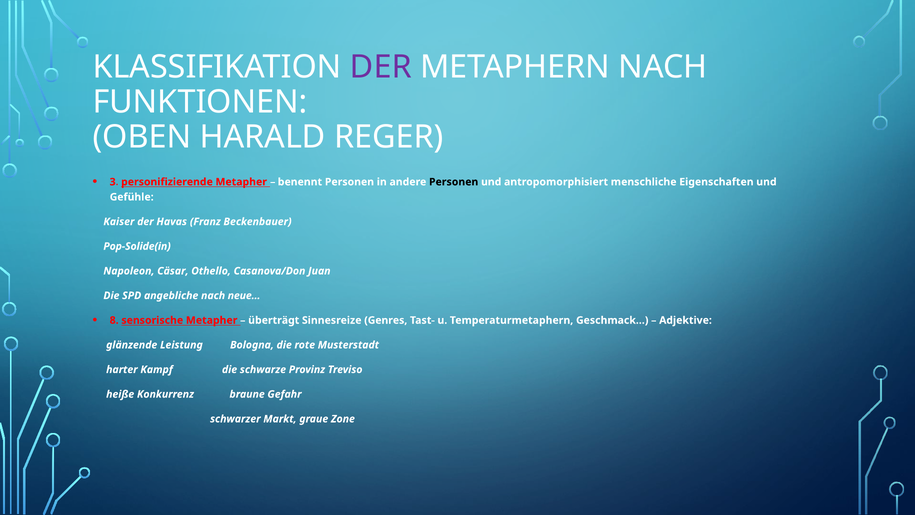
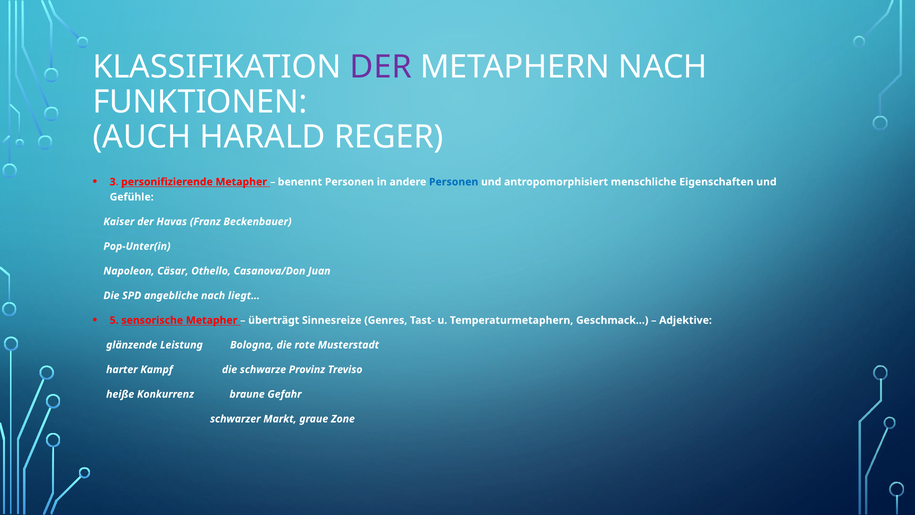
OBEN: OBEN -> AUCH
Personen at (454, 182) colour: black -> blue
Pop-Solide(in: Pop-Solide(in -> Pop-Unter(in
neue…: neue… -> liegt…
8: 8 -> 5
